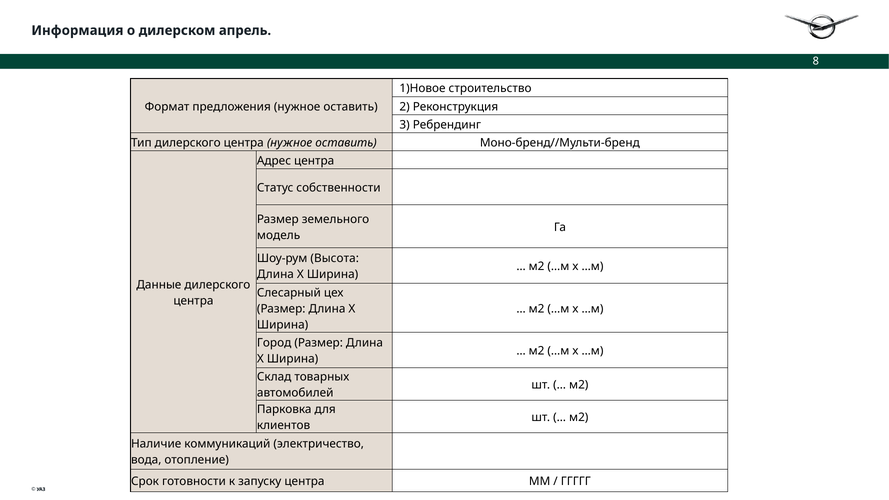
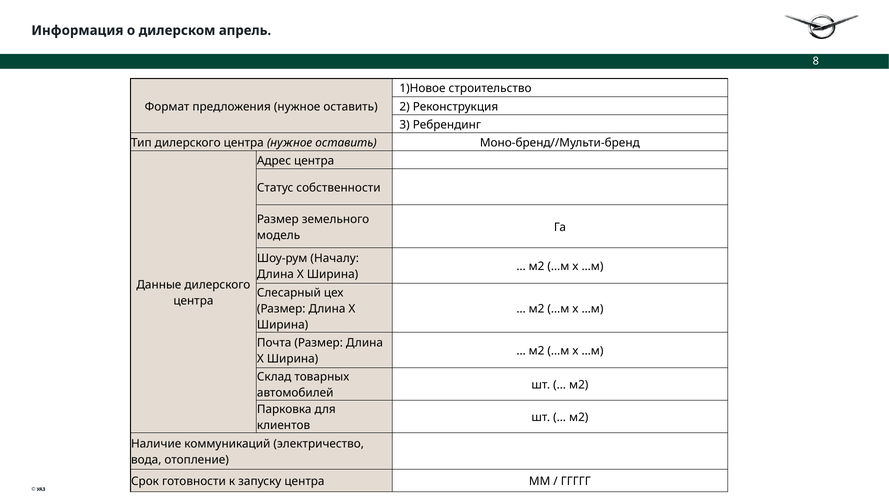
Высота: Высота -> Началу
Город: Город -> Почта
